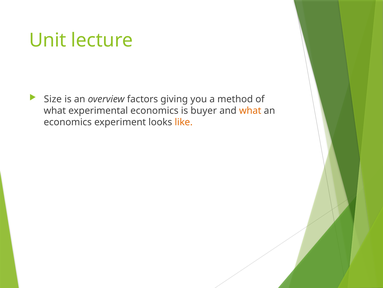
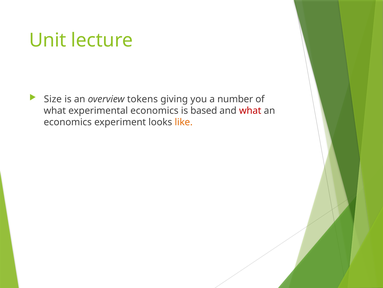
factors: factors -> tokens
method: method -> number
buyer: buyer -> based
what at (250, 110) colour: orange -> red
